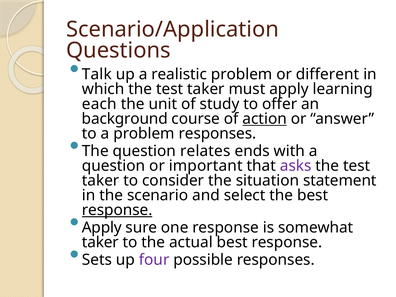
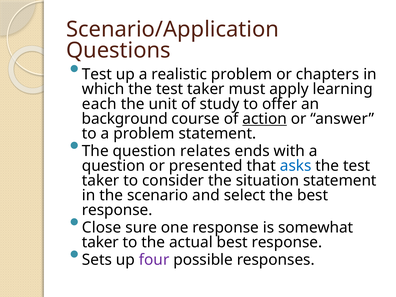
Talk at (97, 74): Talk -> Test
different: different -> chapters
problem responses: responses -> statement
important: important -> presented
asks colour: purple -> blue
response at (117, 210) underline: present -> none
Apply at (102, 228): Apply -> Close
